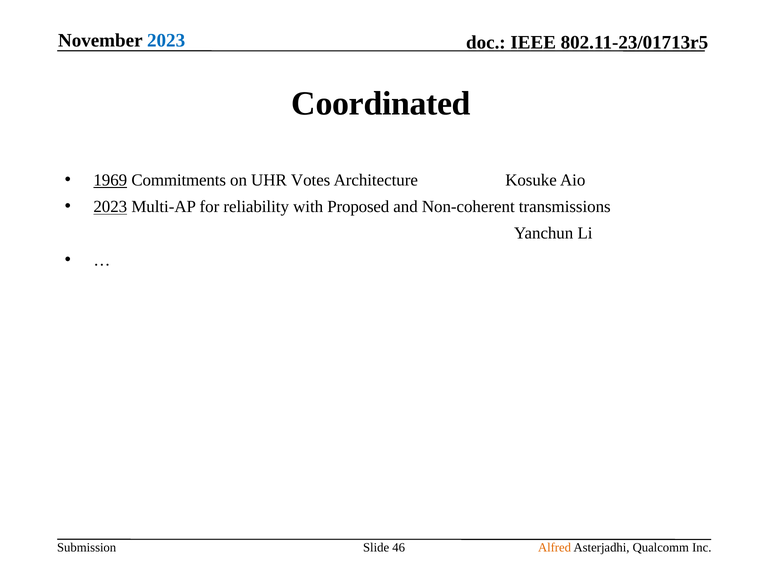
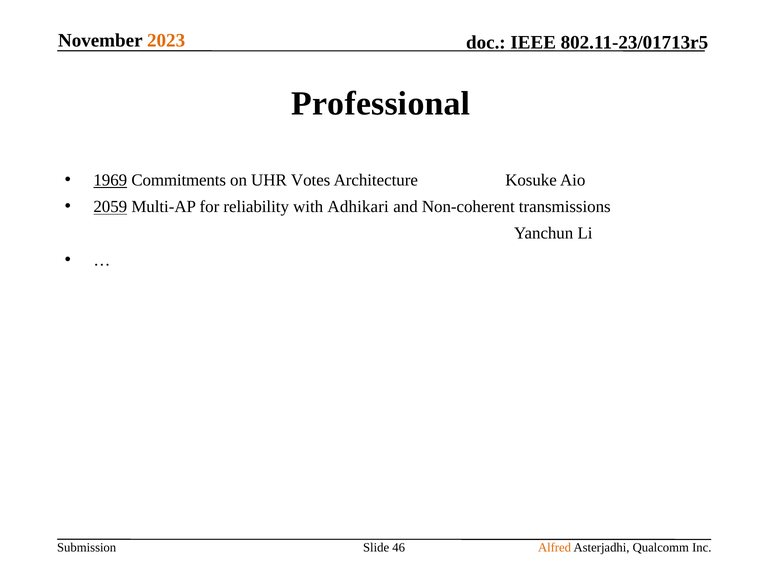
2023 at (166, 40) colour: blue -> orange
Coordinated: Coordinated -> Professional
2023 at (110, 207): 2023 -> 2059
Proposed: Proposed -> Adhikari
